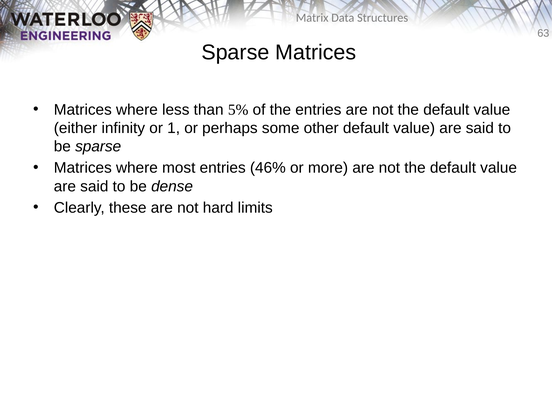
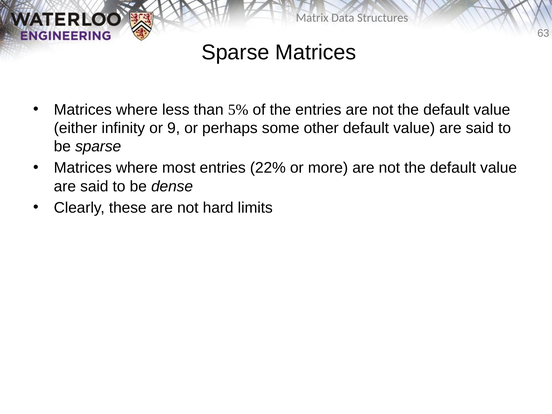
1: 1 -> 9
46%: 46% -> 22%
